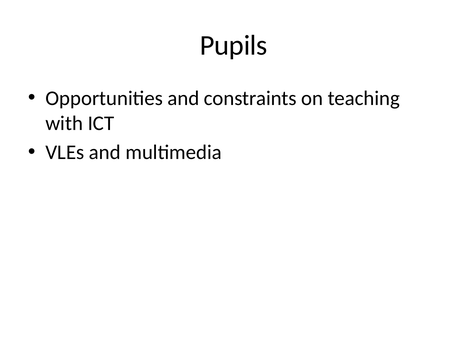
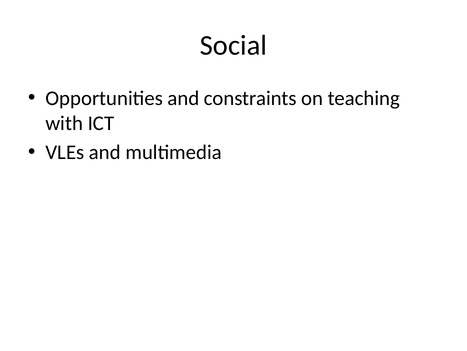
Pupils: Pupils -> Social
